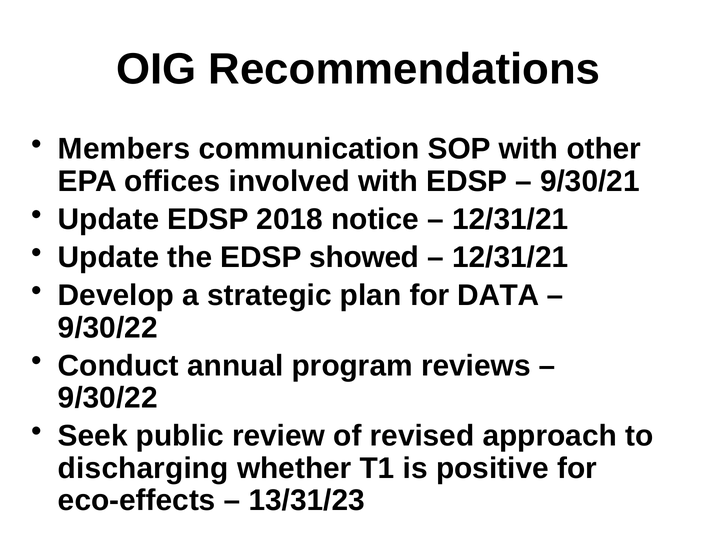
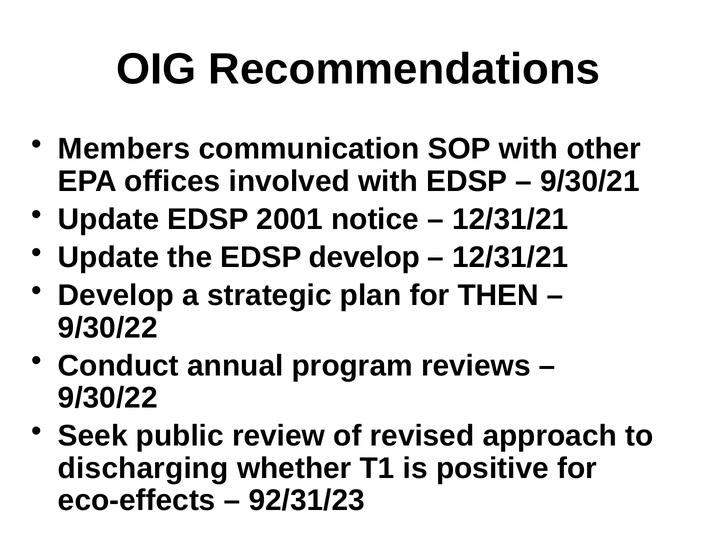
2018: 2018 -> 2001
EDSP showed: showed -> develop
DATA: DATA -> THEN
13/31/23: 13/31/23 -> 92/31/23
